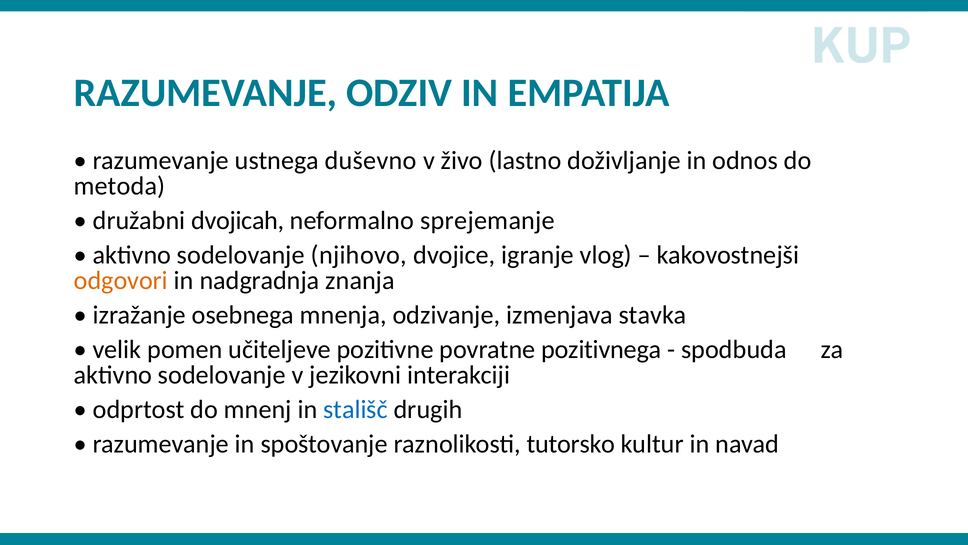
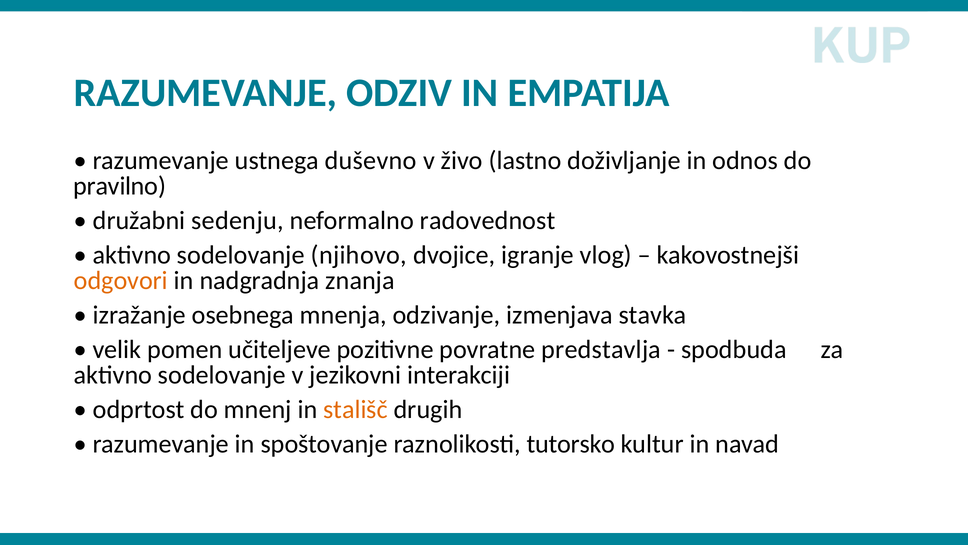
metoda: metoda -> pravilno
dvojicah: dvojicah -> sedenju
sprejemanje: sprejemanje -> radovednost
pozitivnega: pozitivnega -> predstavlja
stališč colour: blue -> orange
